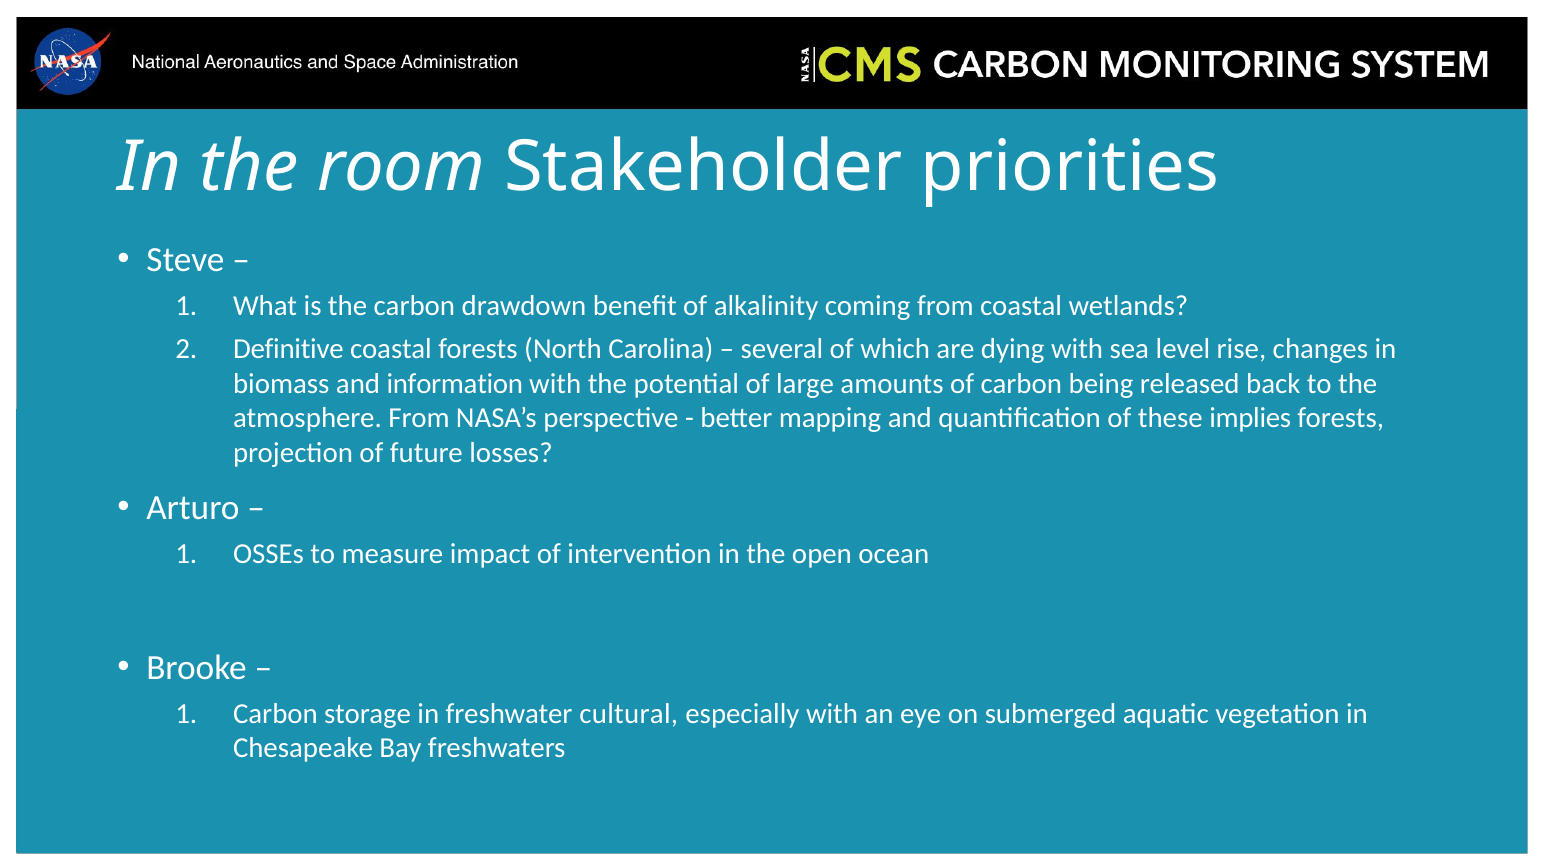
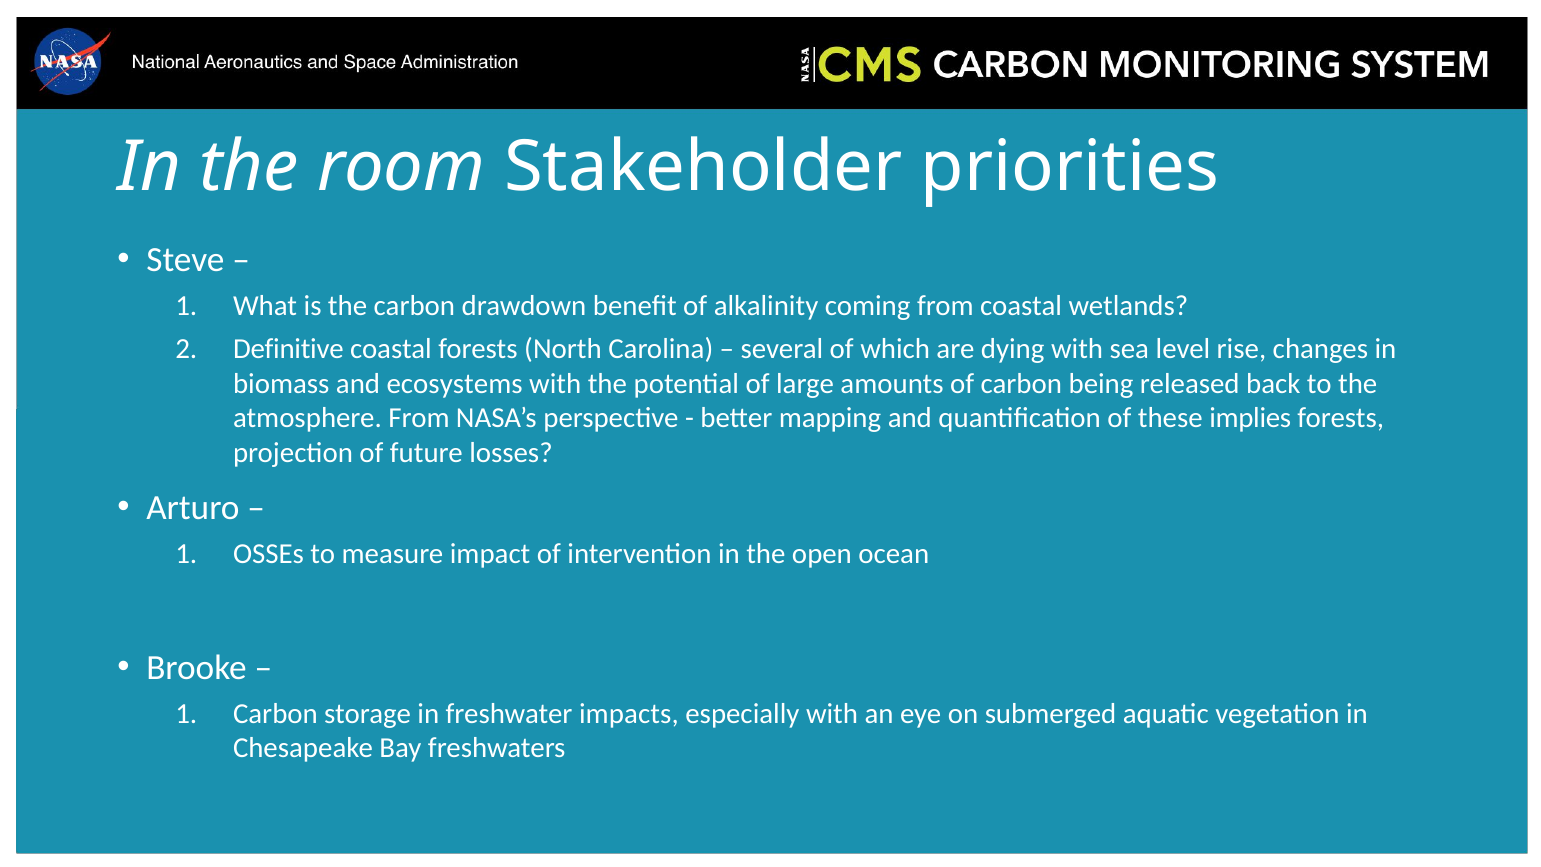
information: information -> ecosystems
cultural: cultural -> impacts
